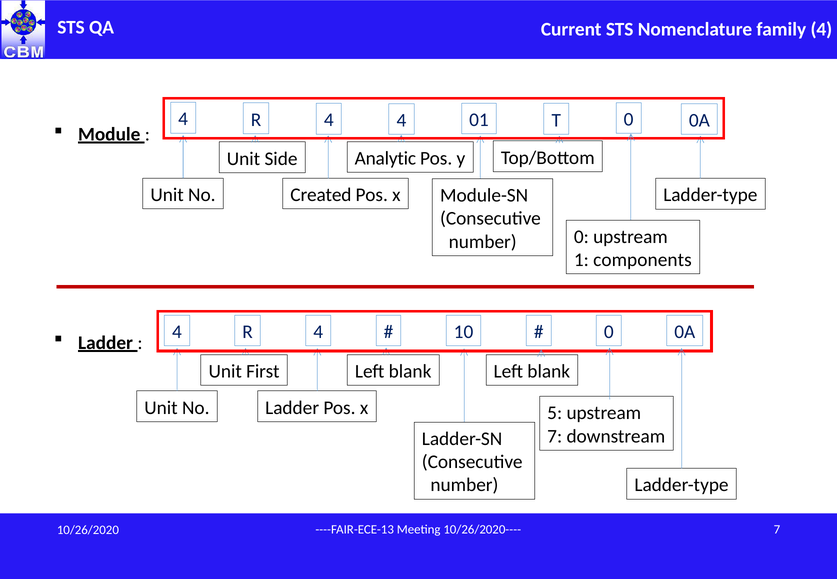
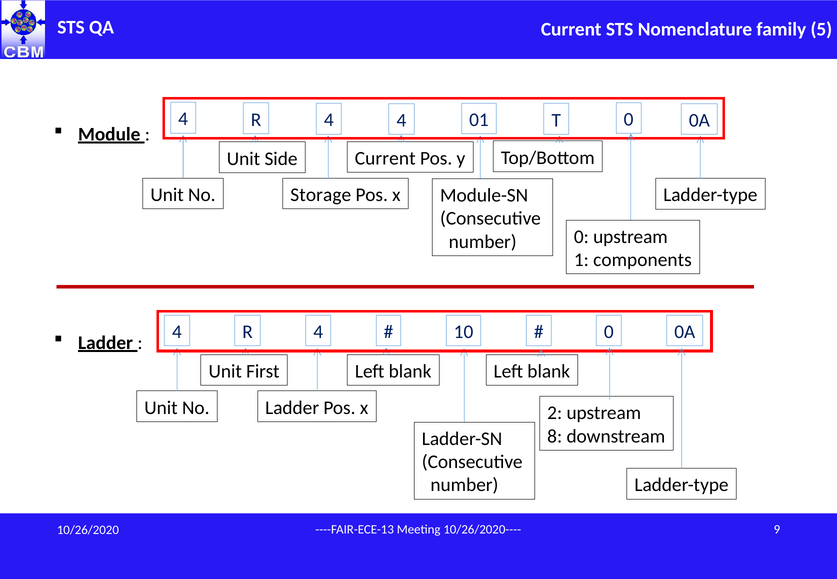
family 4: 4 -> 5
Analytic at (385, 159): Analytic -> Current
Created: Created -> Storage
5: 5 -> 2
7 at (555, 437): 7 -> 8
10/26/2020---- 7: 7 -> 9
